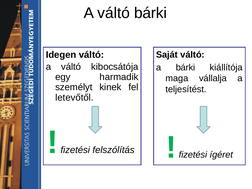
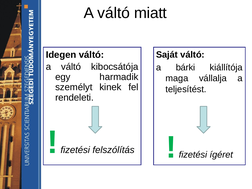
váltó bárki: bárki -> miatt
letevőtől: letevőtől -> rendeleti
